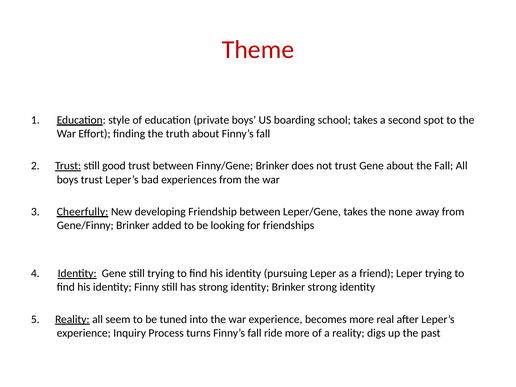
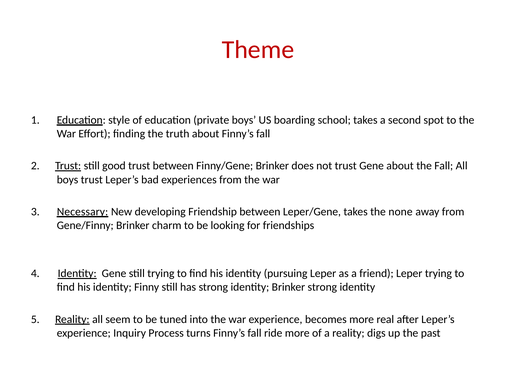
Cheerfully: Cheerfully -> Necessary
added: added -> charm
